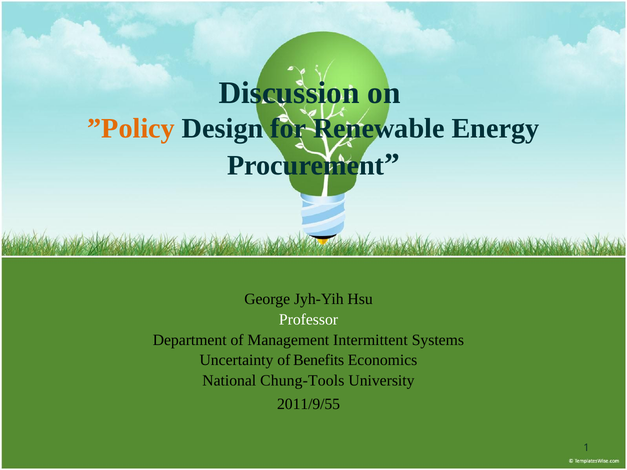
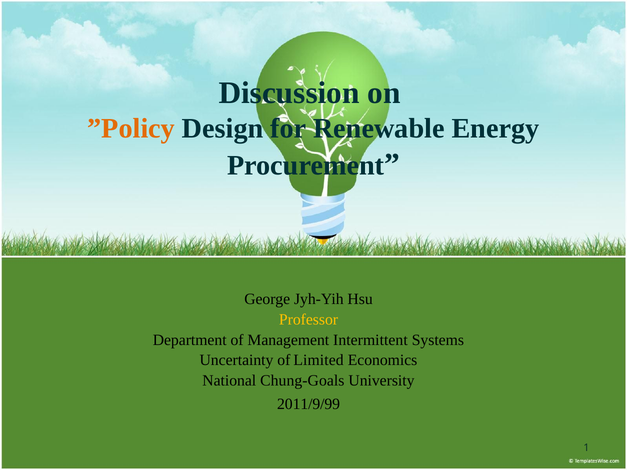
Professor colour: white -> yellow
Benefits: Benefits -> Limited
Chung-Tools: Chung-Tools -> Chung-Goals
2011/9/55: 2011/9/55 -> 2011/9/99
